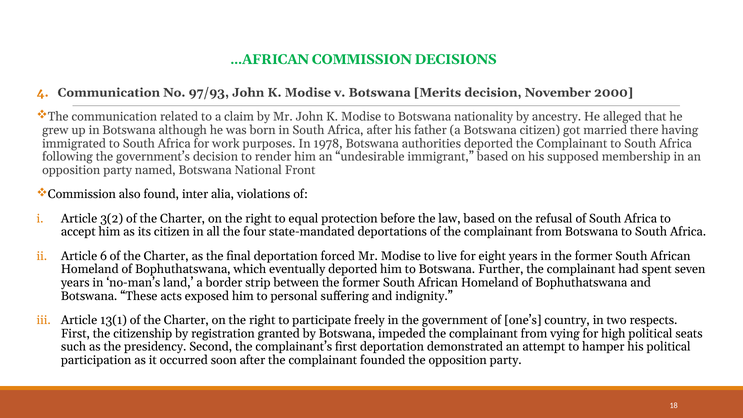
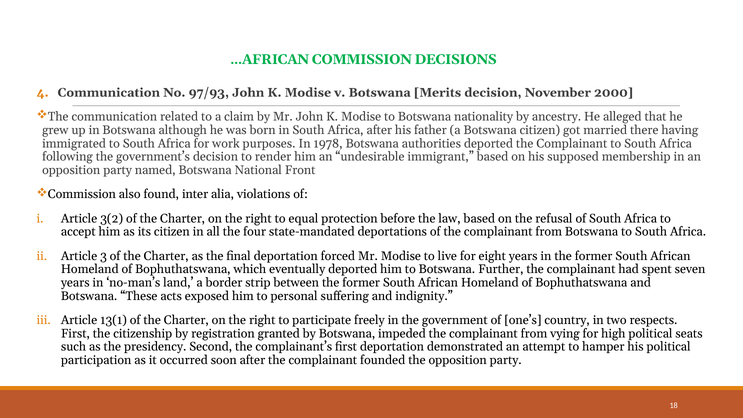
6: 6 -> 3
